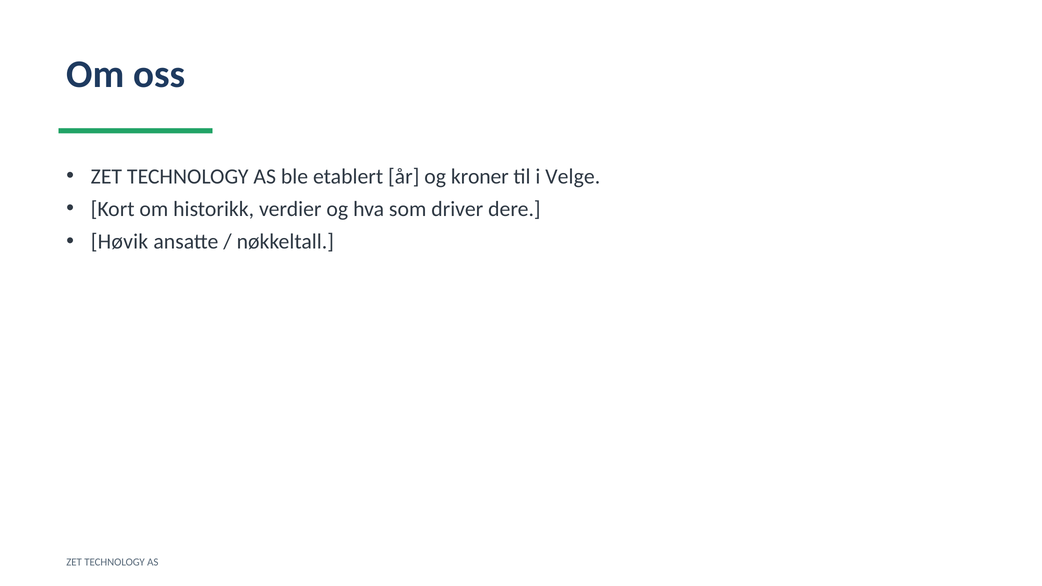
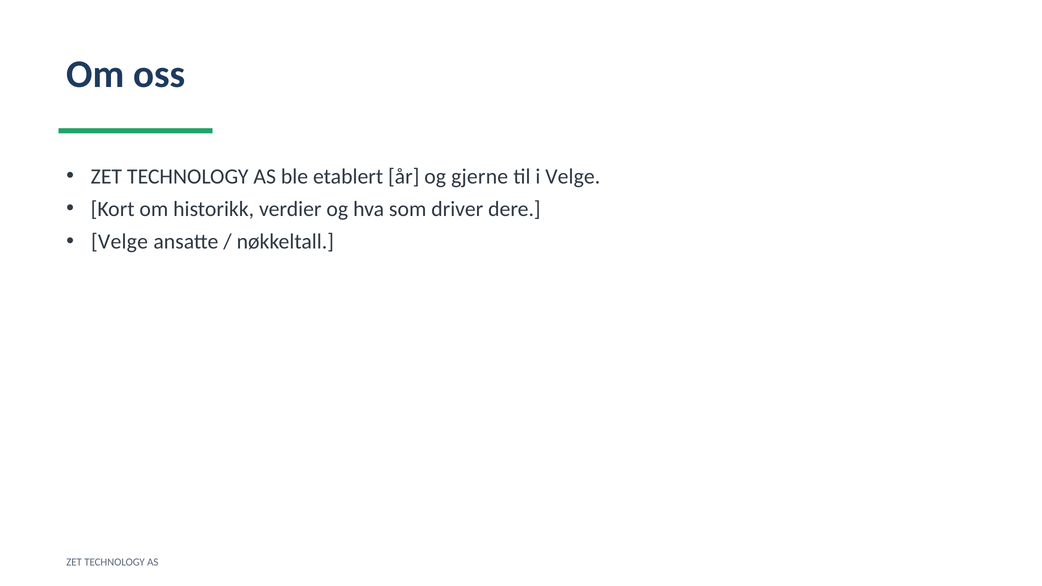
kroner: kroner -> gjerne
Høvik at (120, 242): Høvik -> Velge
